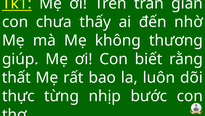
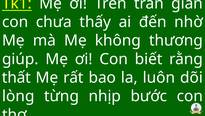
thực: thực -> lòng
